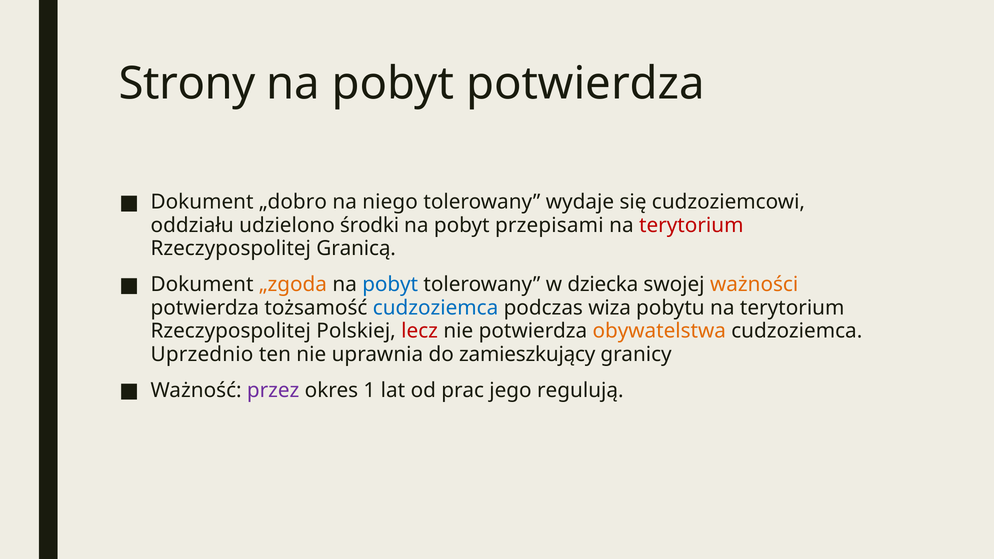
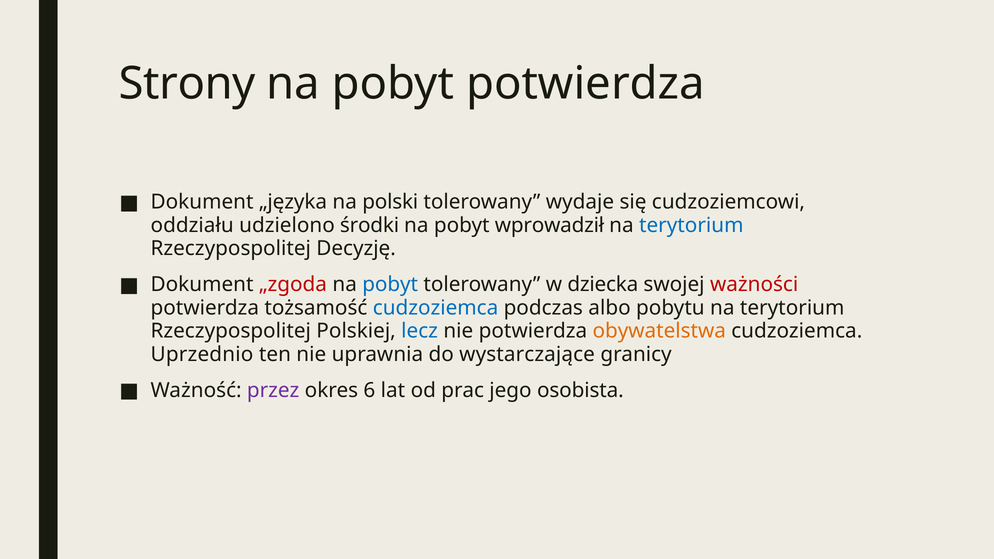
„dobro: „dobro -> „języka
niego: niego -> polski
przepisami: przepisami -> wprowadził
terytorium at (691, 225) colour: red -> blue
Granicą: Granicą -> Decyzję
„zgoda colour: orange -> red
ważności colour: orange -> red
wiza: wiza -> albo
lecz colour: red -> blue
zamieszkujący: zamieszkujący -> wystarczające
1: 1 -> 6
regulują: regulują -> osobista
